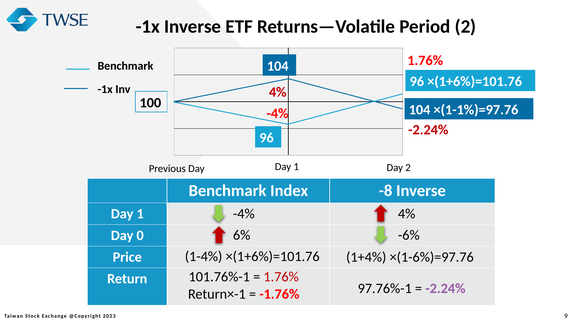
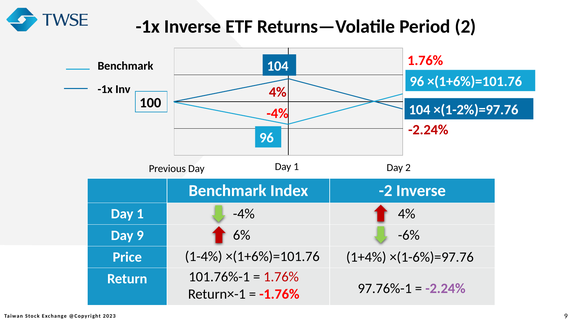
×(1-1%)=97.76: ×(1-1%)=97.76 -> ×(1-2%)=97.76
-8: -8 -> -2
Day 0: 0 -> 9
